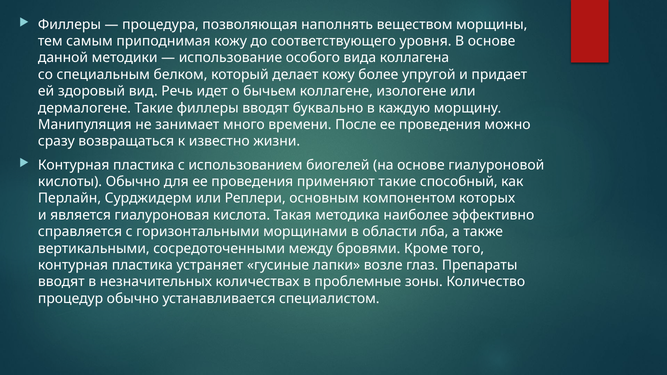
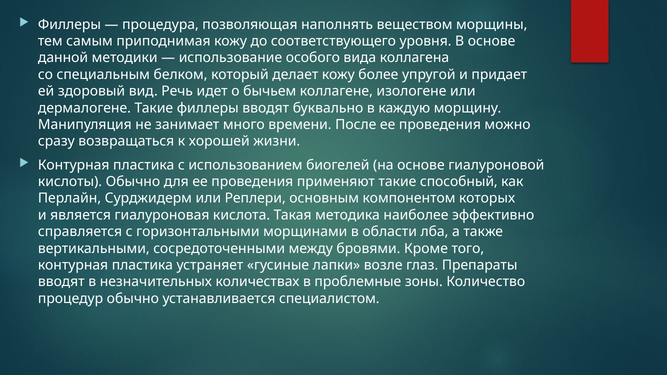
известно: известно -> хорошей
